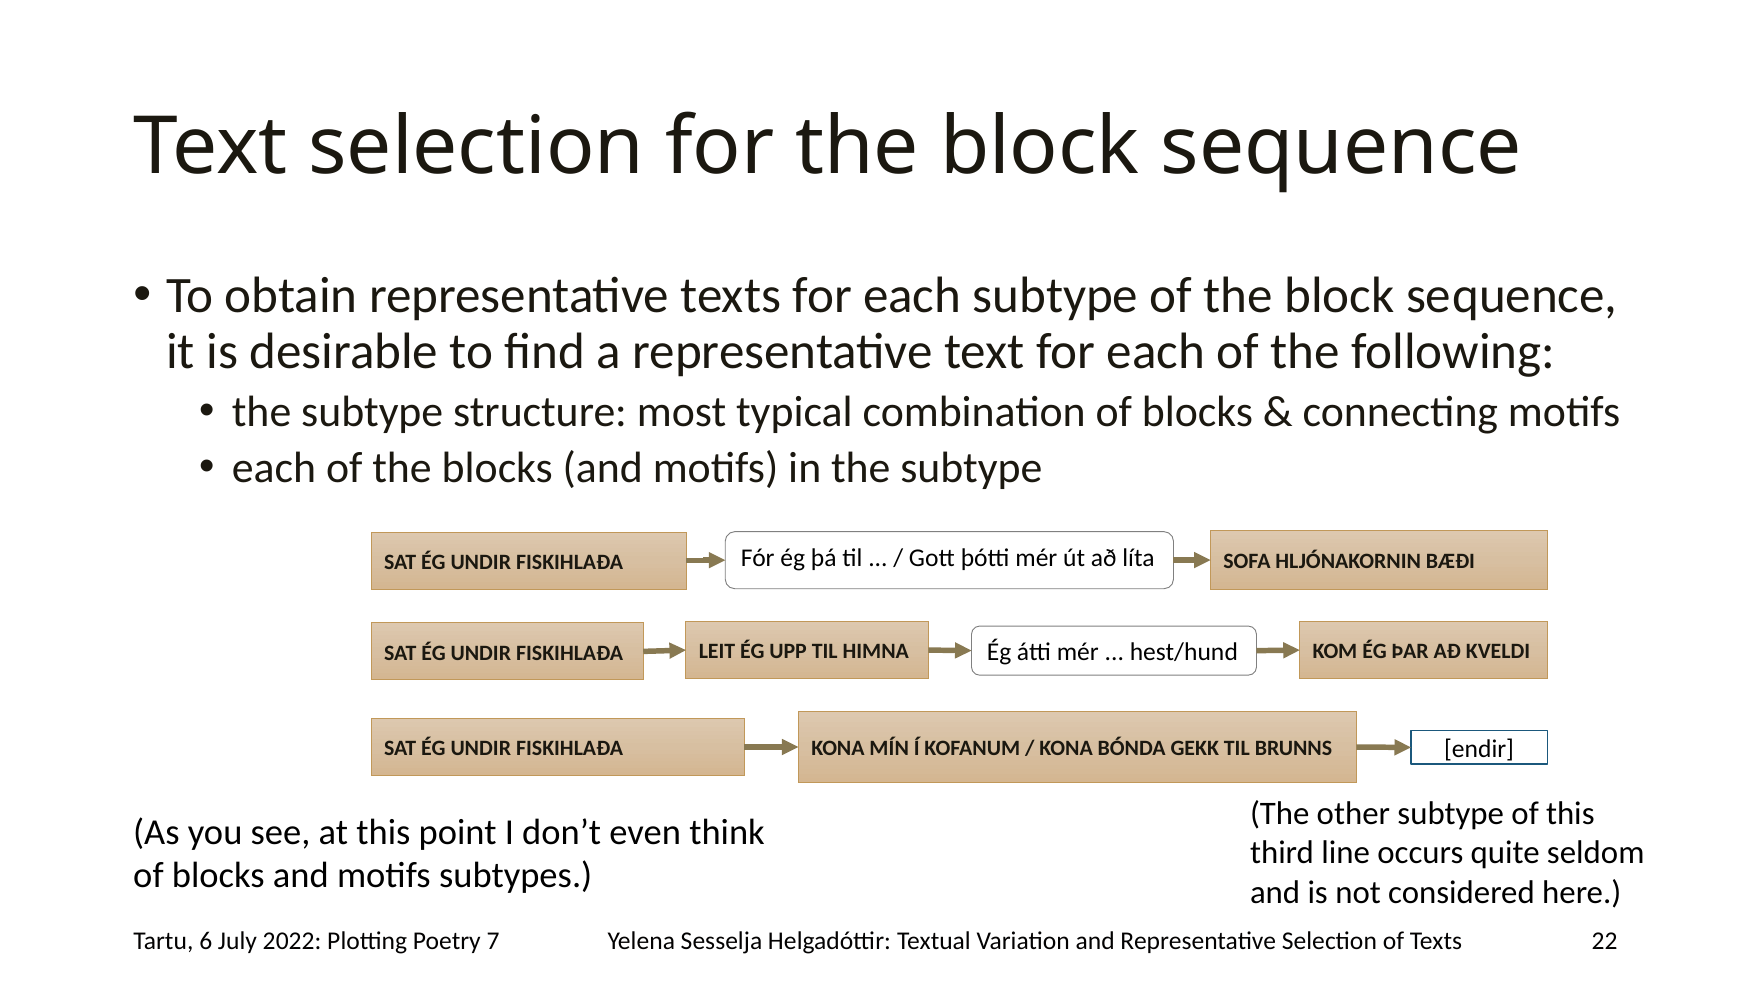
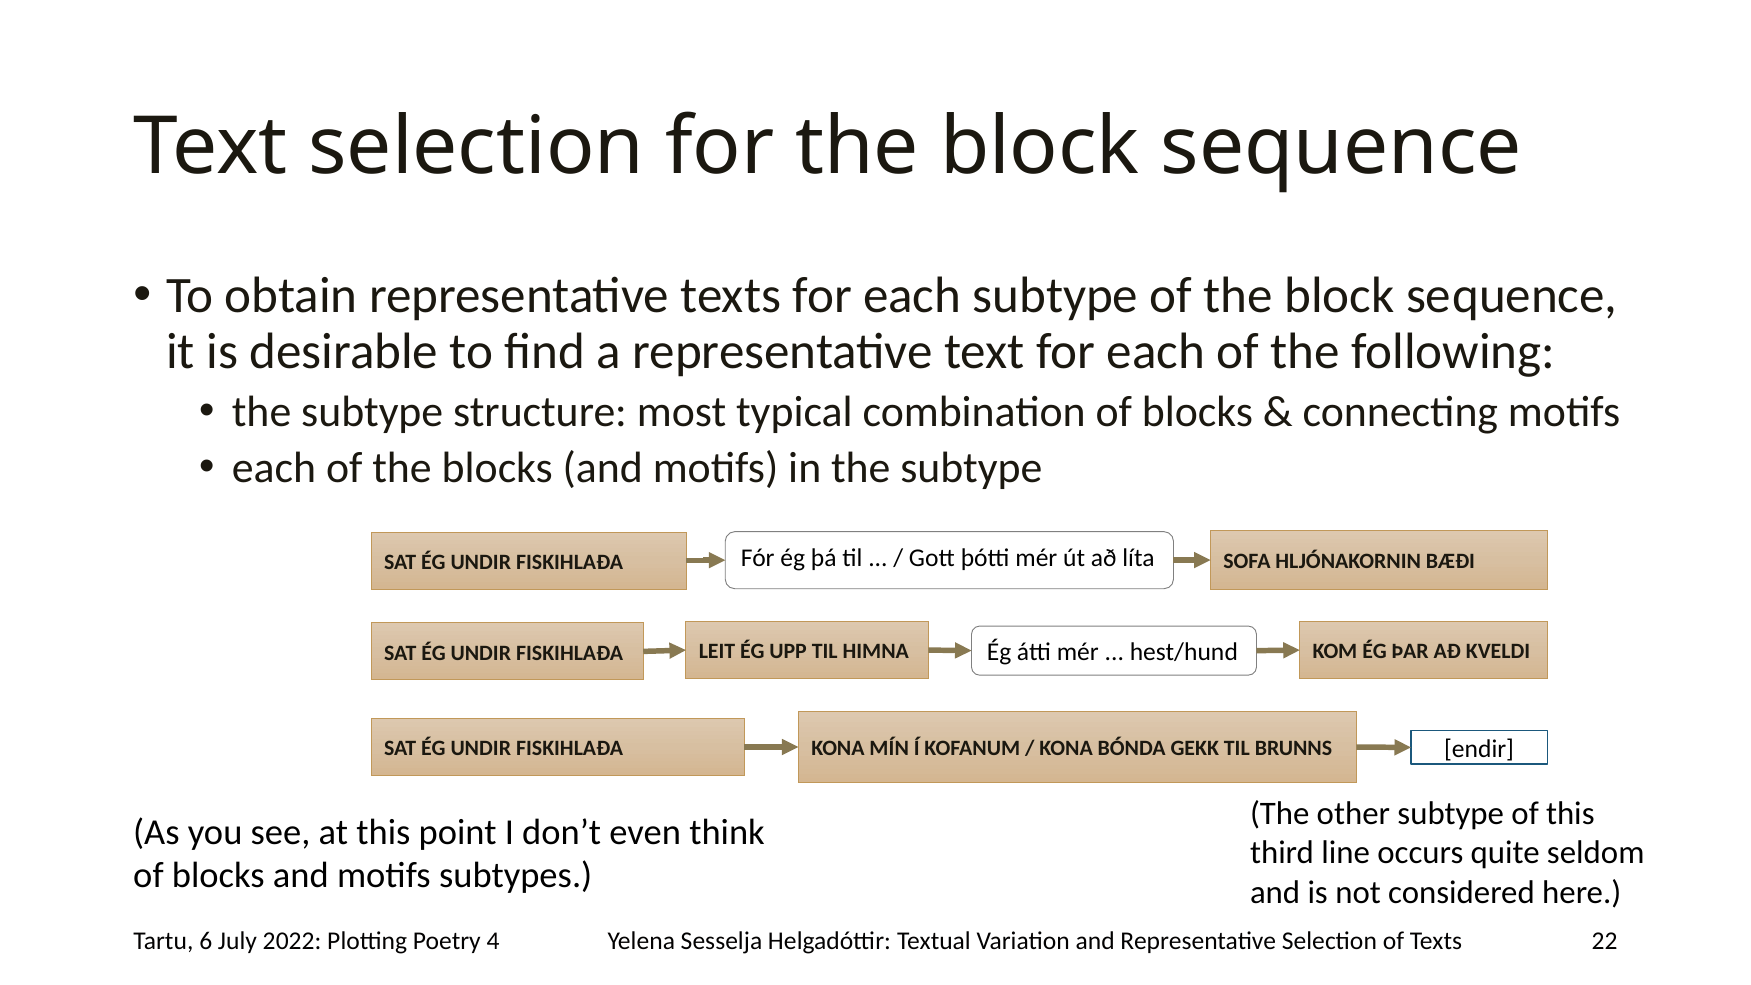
7: 7 -> 4
